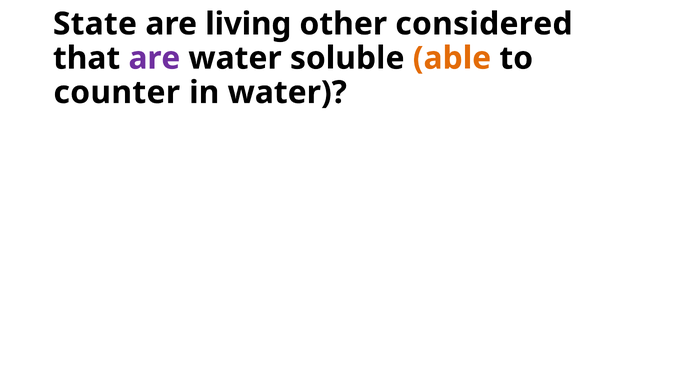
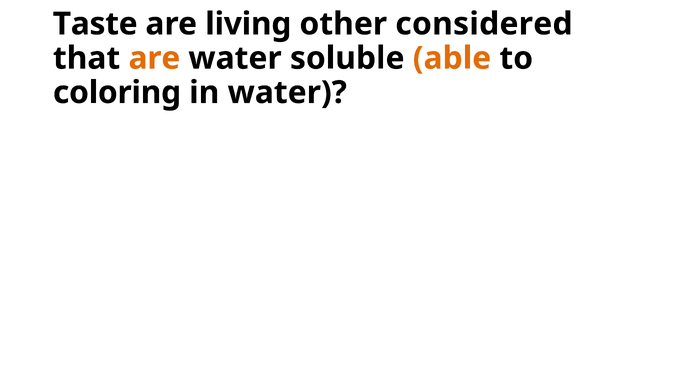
State: State -> Taste
are at (154, 58) colour: purple -> orange
counter: counter -> coloring
